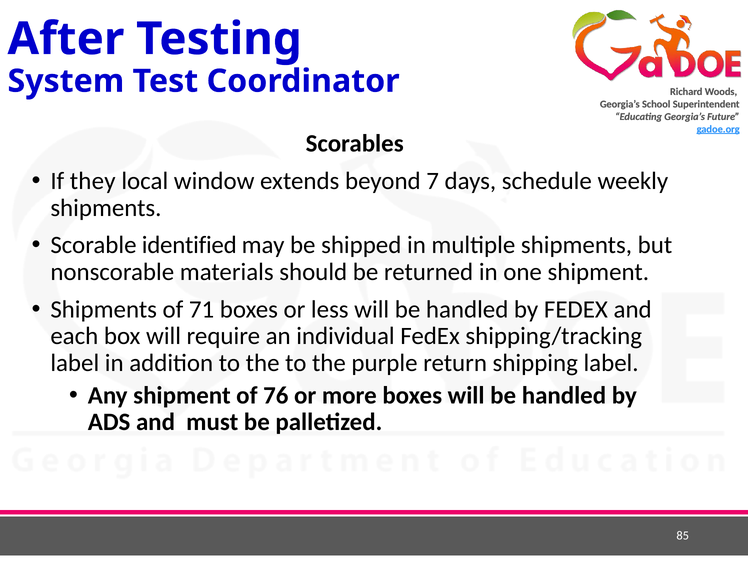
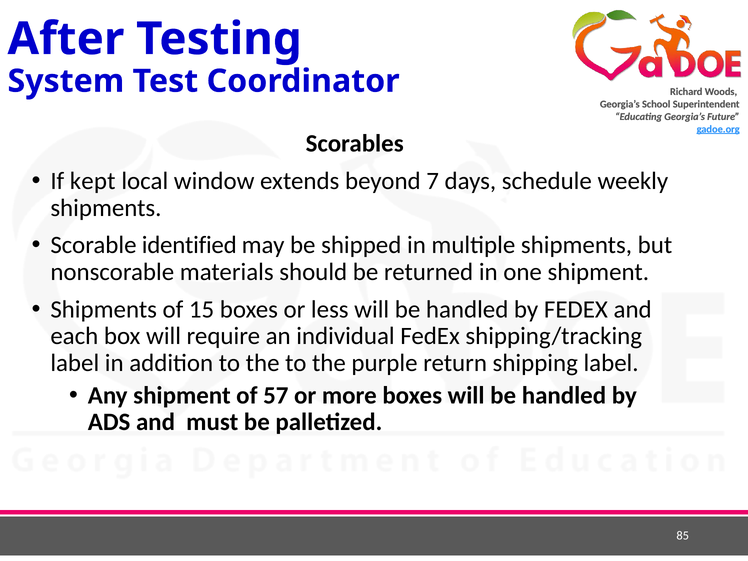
they: they -> kept
71: 71 -> 15
76: 76 -> 57
